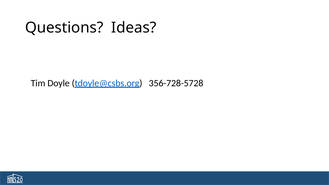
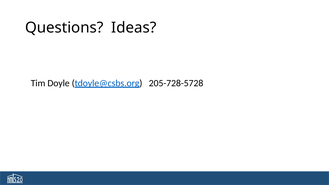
356-728-5728: 356-728-5728 -> 205-728-5728
